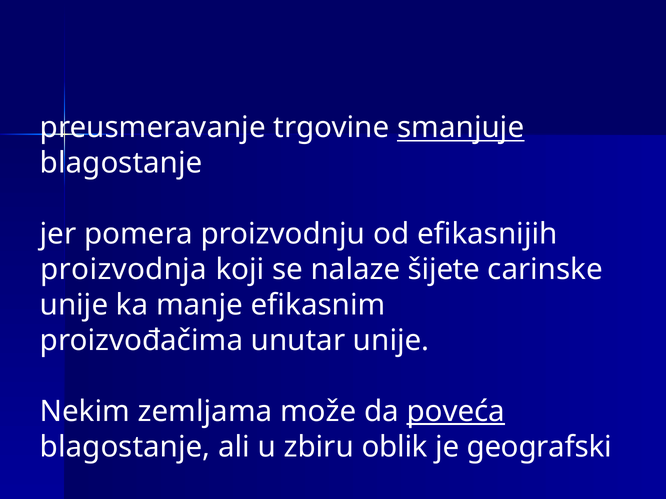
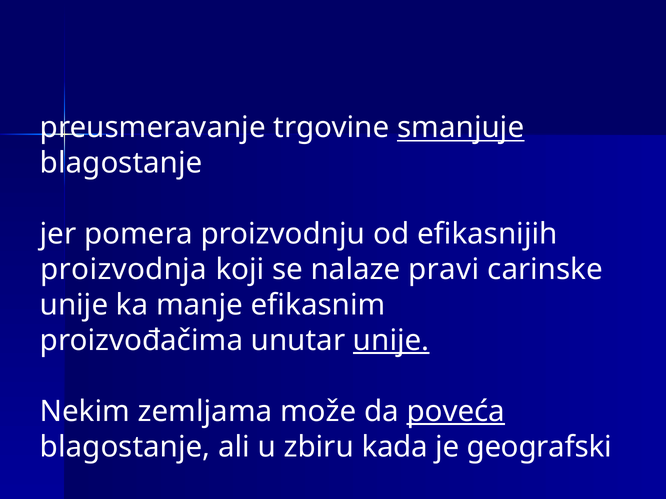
šijete: šijete -> pravi
unije at (391, 341) underline: none -> present
oblik: oblik -> kada
